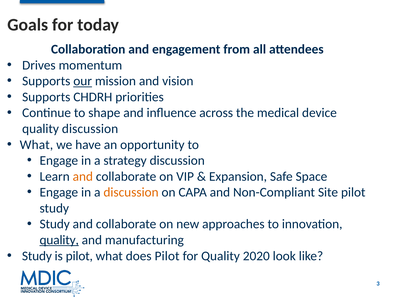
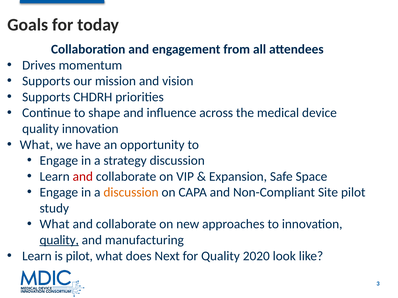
our underline: present -> none
quality discussion: discussion -> innovation
and at (83, 177) colour: orange -> red
Study at (55, 225): Study -> What
Study at (37, 256): Study -> Learn
does Pilot: Pilot -> Next
